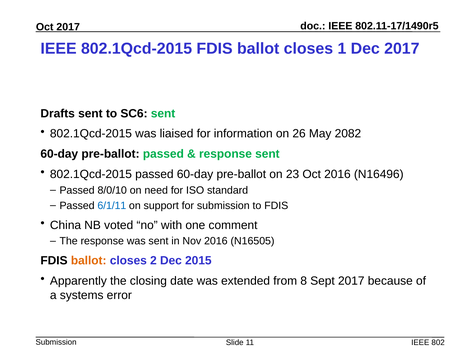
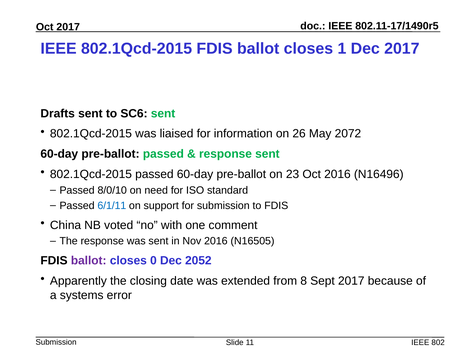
2082: 2082 -> 2072
ballot at (89, 261) colour: orange -> purple
2: 2 -> 0
2015: 2015 -> 2052
